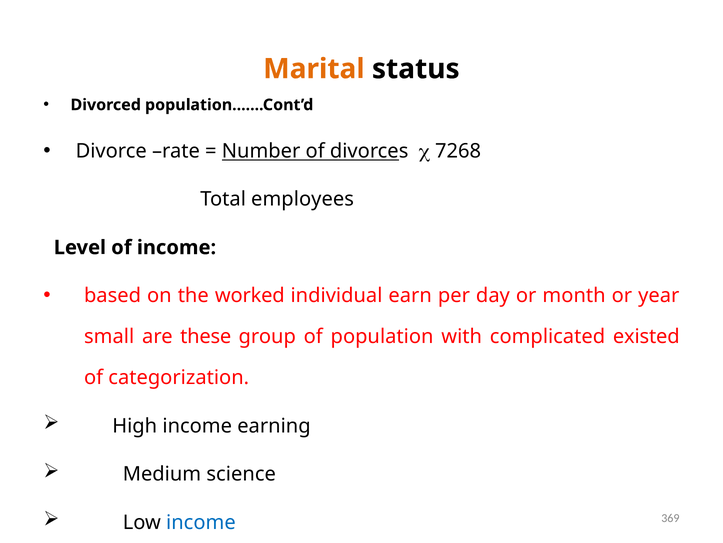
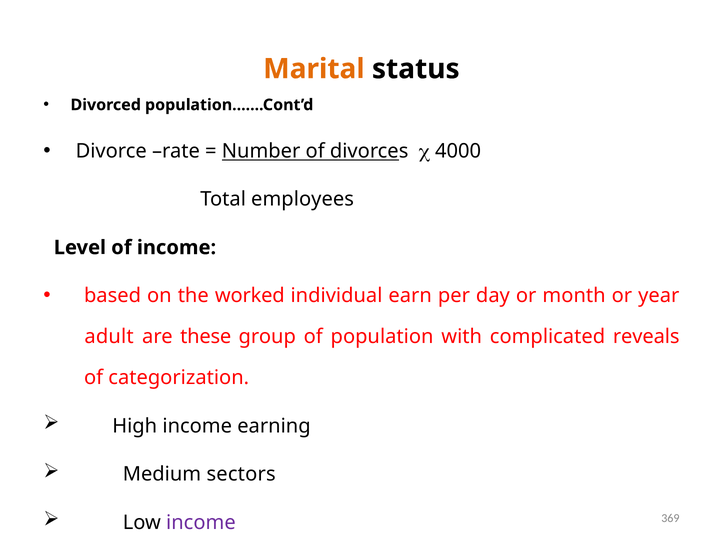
7268: 7268 -> 4000
small: small -> adult
existed: existed -> reveals
science: science -> sectors
income at (201, 522) colour: blue -> purple
